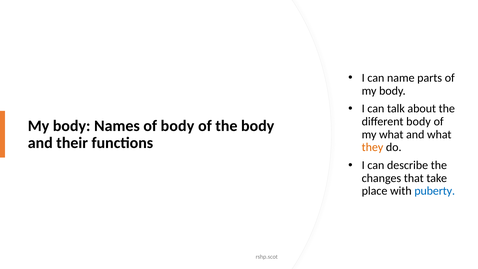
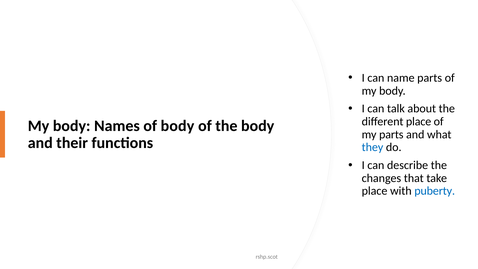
different body: body -> place
my what: what -> parts
they colour: orange -> blue
